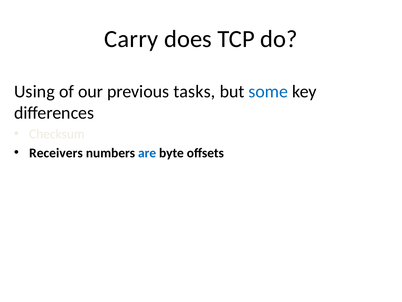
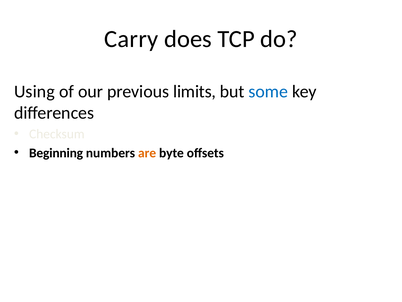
tasks: tasks -> limits
Receivers: Receivers -> Beginning
are colour: blue -> orange
